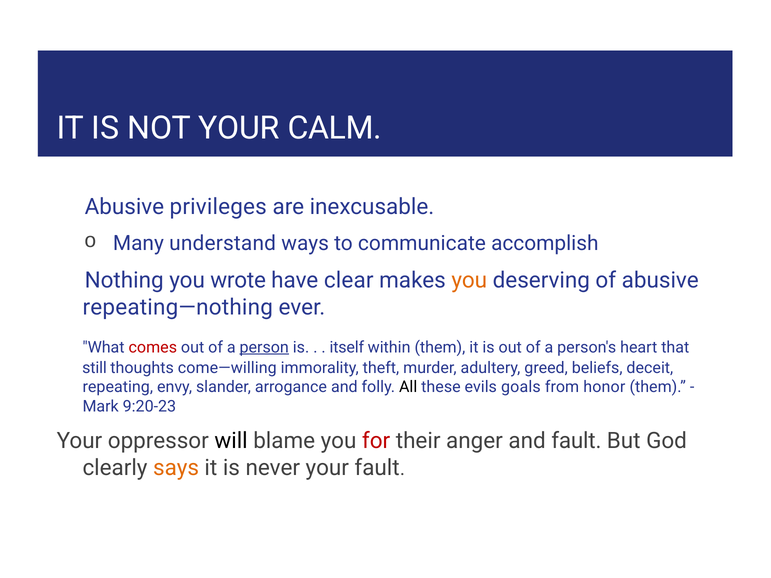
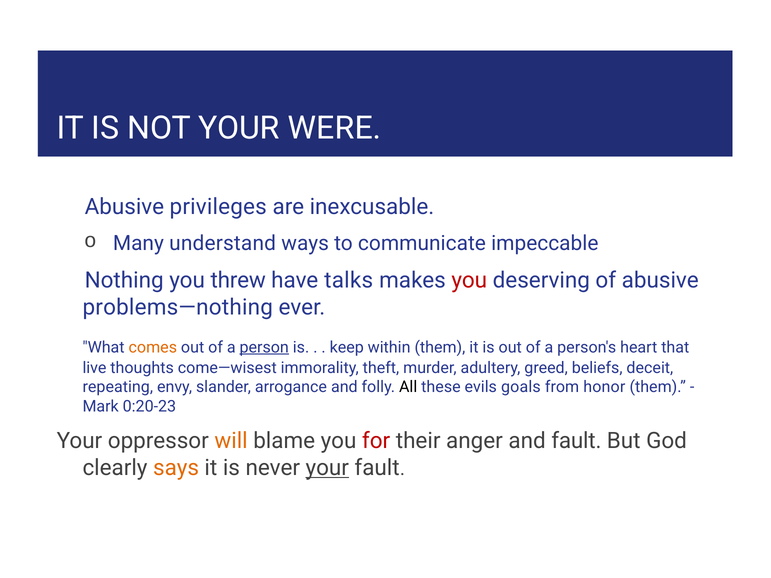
CALM: CALM -> WERE
accomplish: accomplish -> impeccable
wrote: wrote -> threw
clear: clear -> talks
you at (469, 280) colour: orange -> red
repeating—nothing: repeating—nothing -> problems—nothing
comes colour: red -> orange
itself: itself -> keep
still: still -> live
come—willing: come—willing -> come—wisest
9:20-23: 9:20-23 -> 0:20-23
will colour: black -> orange
your at (327, 468) underline: none -> present
